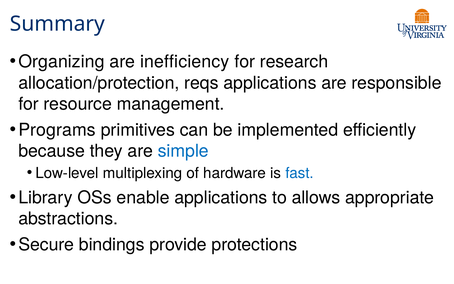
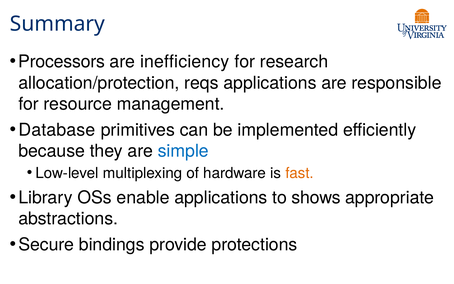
Organizing: Organizing -> Processors
Programs: Programs -> Database
fast colour: blue -> orange
allows: allows -> shows
